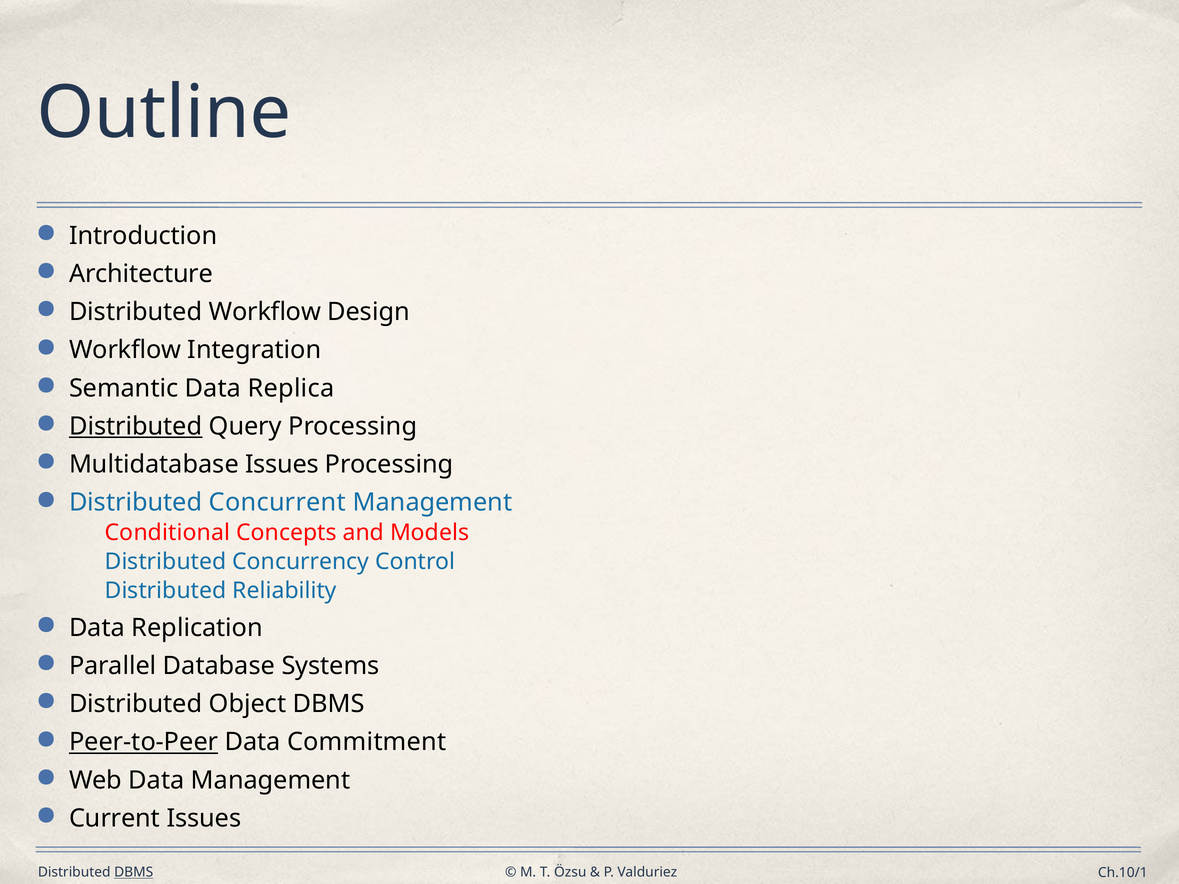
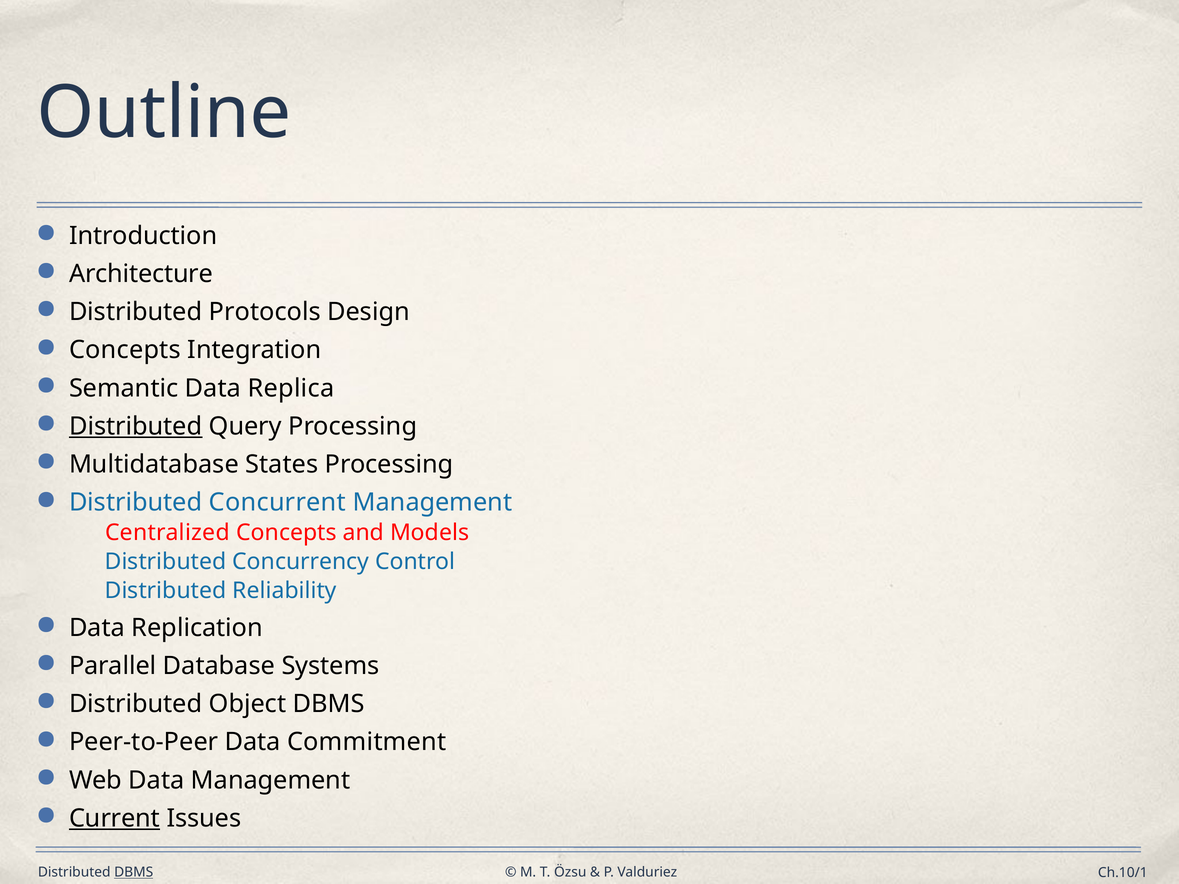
Distributed Workflow: Workflow -> Protocols
Workflow at (125, 350): Workflow -> Concepts
Multidatabase Issues: Issues -> States
Conditional: Conditional -> Centralized
Peer-to-Peer underline: present -> none
Current underline: none -> present
